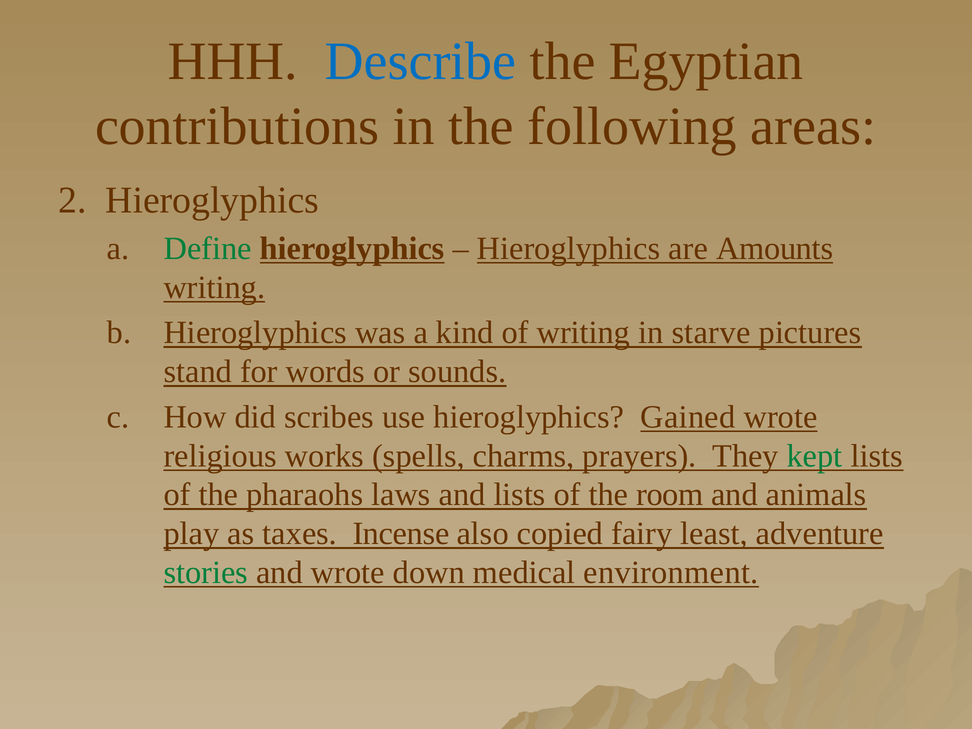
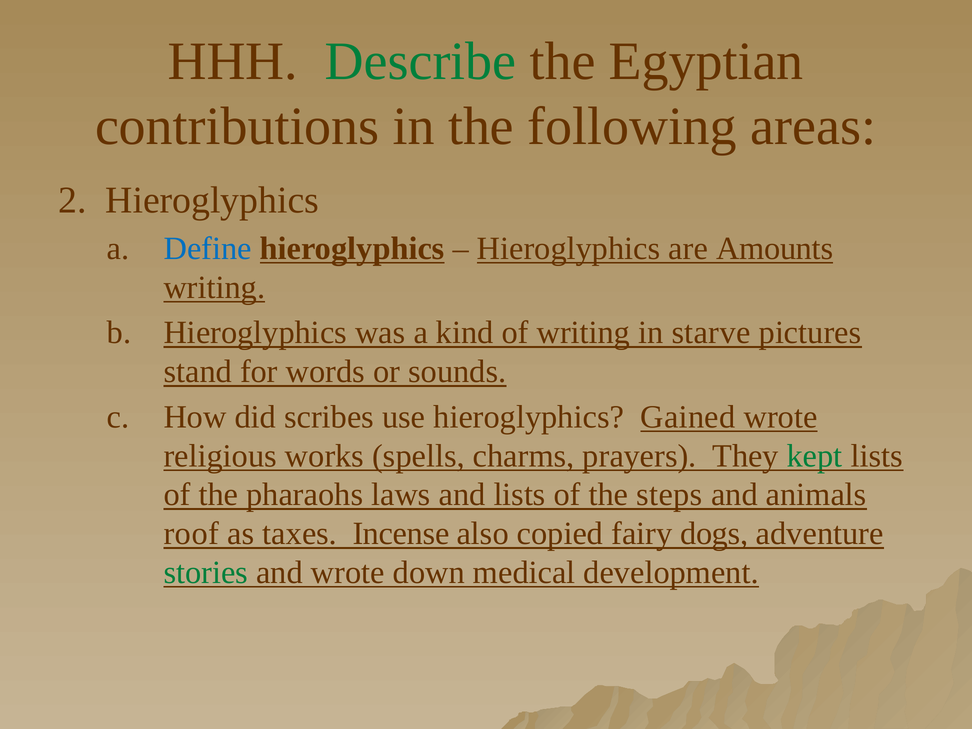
Describe colour: blue -> green
Define colour: green -> blue
room: room -> steps
play: play -> roof
least: least -> dogs
environment: environment -> development
